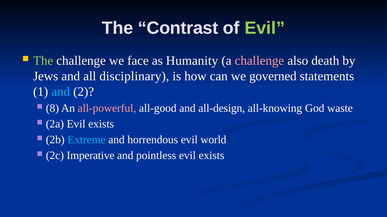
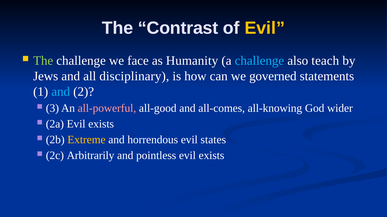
Evil at (265, 28) colour: light green -> yellow
challenge at (259, 61) colour: pink -> light blue
death: death -> teach
8: 8 -> 3
all-design: all-design -> all-comes
waste: waste -> wider
Extreme colour: light blue -> yellow
world: world -> states
Imperative: Imperative -> Arbitrarily
